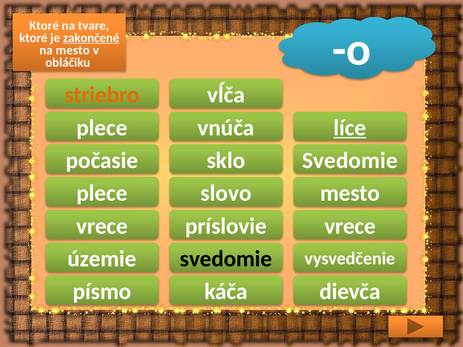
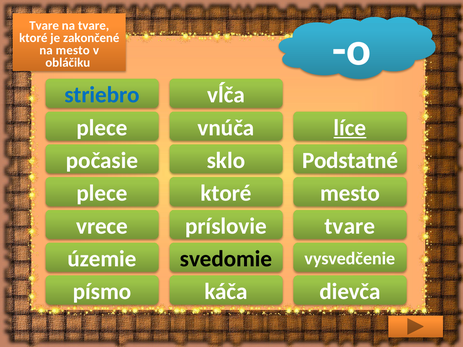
Ktoré at (44, 26): Ktoré -> Tvare
zakončené underline: present -> none
striebro colour: orange -> blue
sklo Svedomie: Svedomie -> Podstatné
slovo at (226, 193): slovo -> ktoré
vrece at (350, 226): vrece -> tvare
